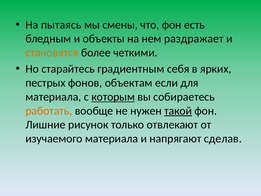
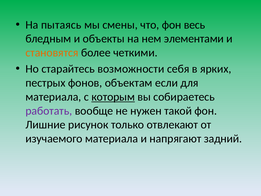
есть: есть -> весь
раздражает: раздражает -> элементами
градиентным: градиентным -> возможности
работать colour: orange -> purple
такой underline: present -> none
сделав: сделав -> задний
